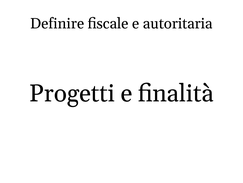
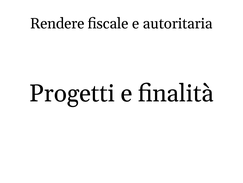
Definire: Definire -> Rendere
